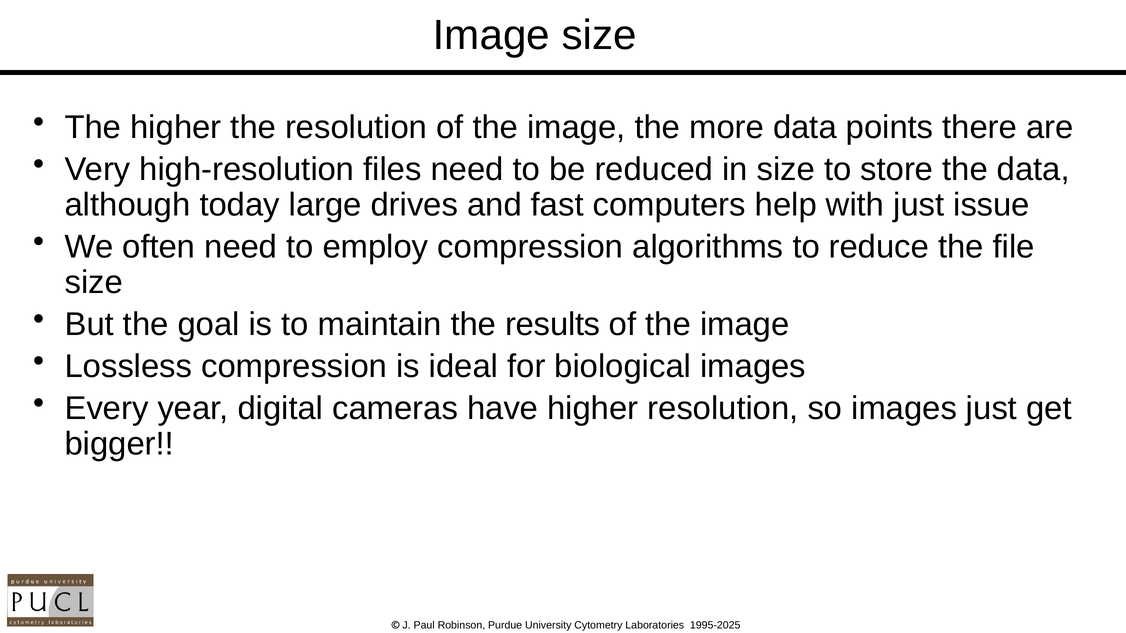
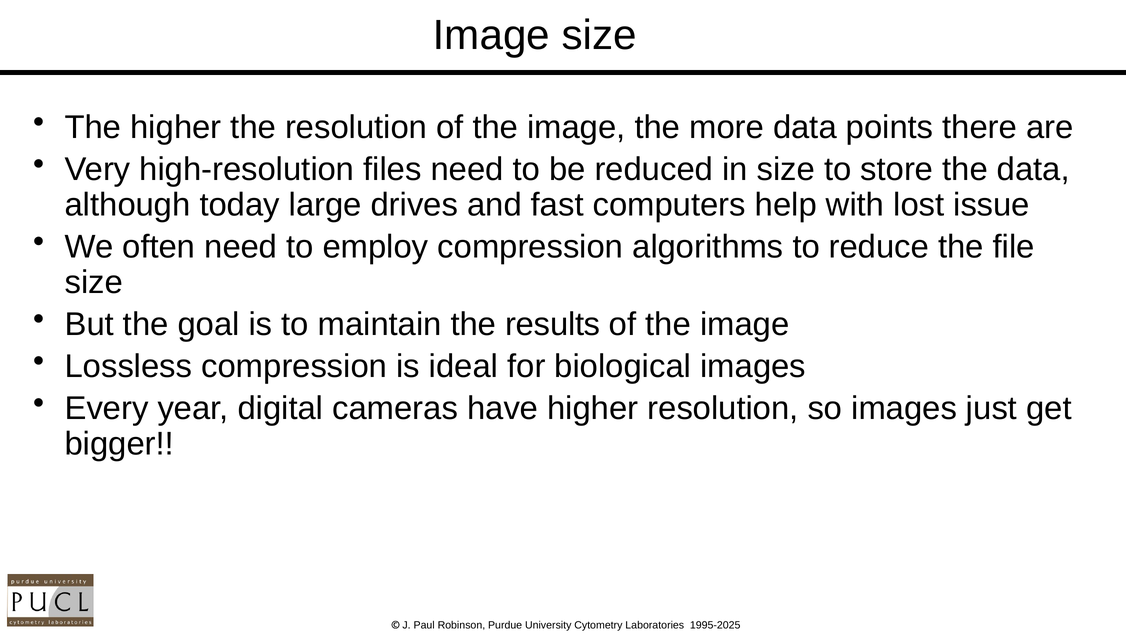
with just: just -> lost
